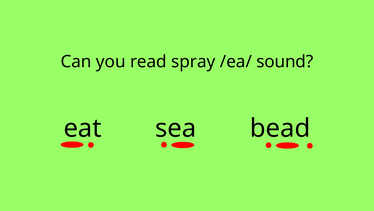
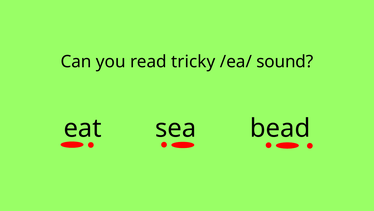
spray: spray -> tricky
